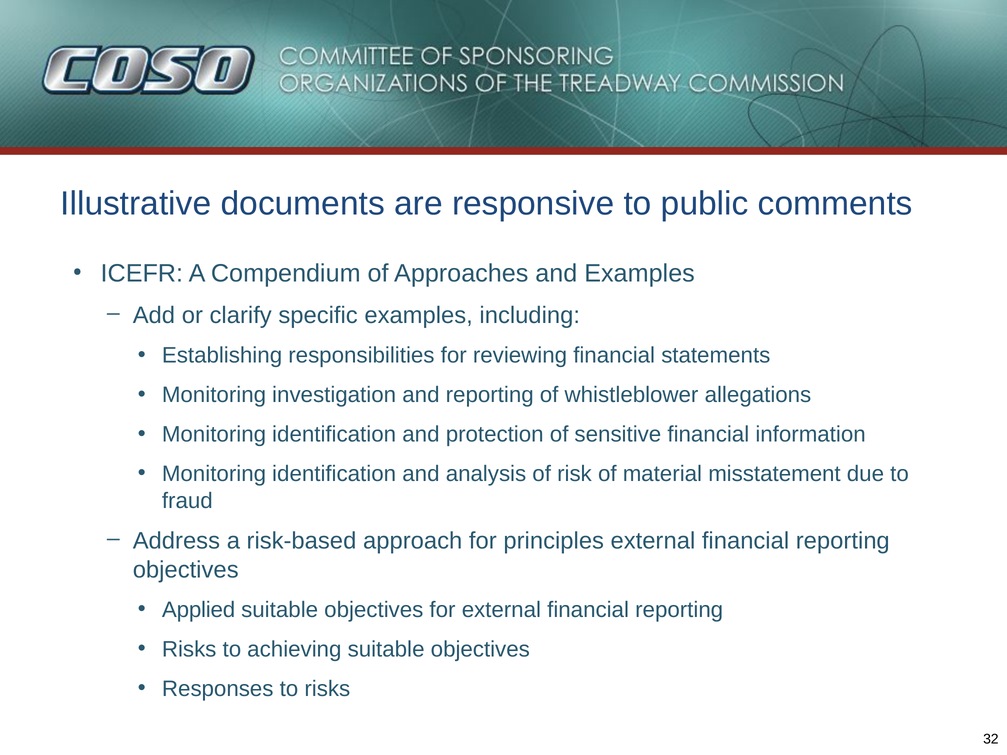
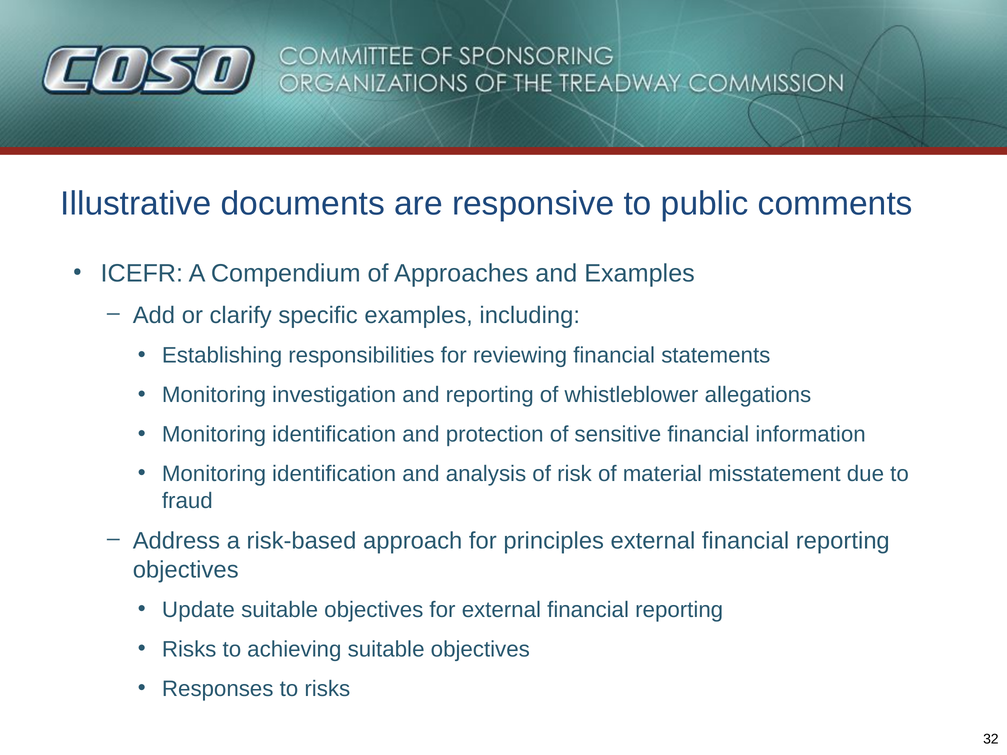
Applied: Applied -> Update
